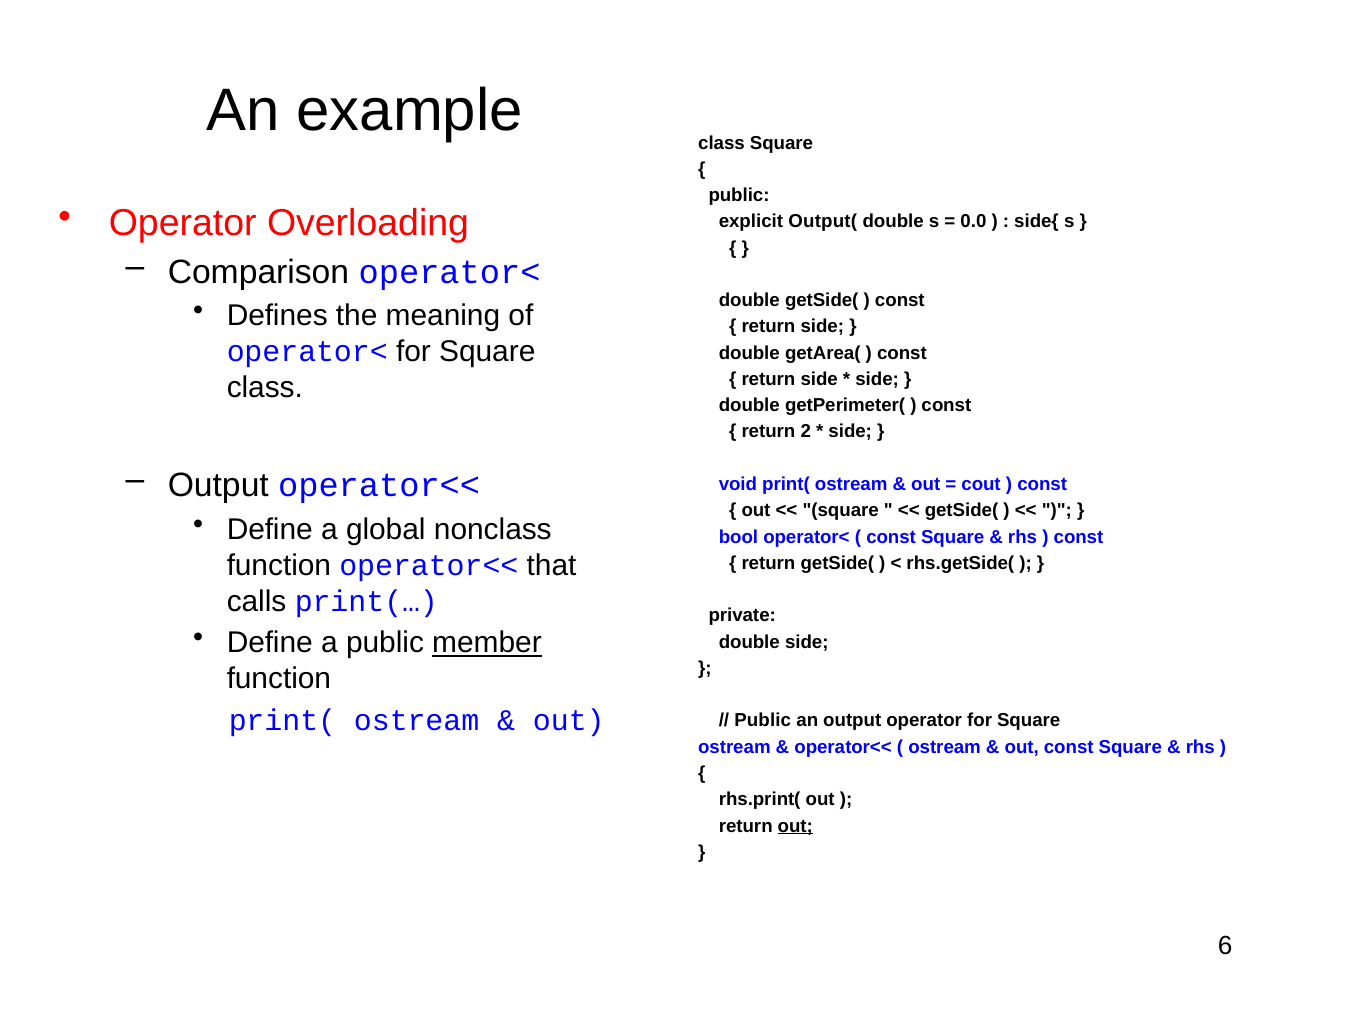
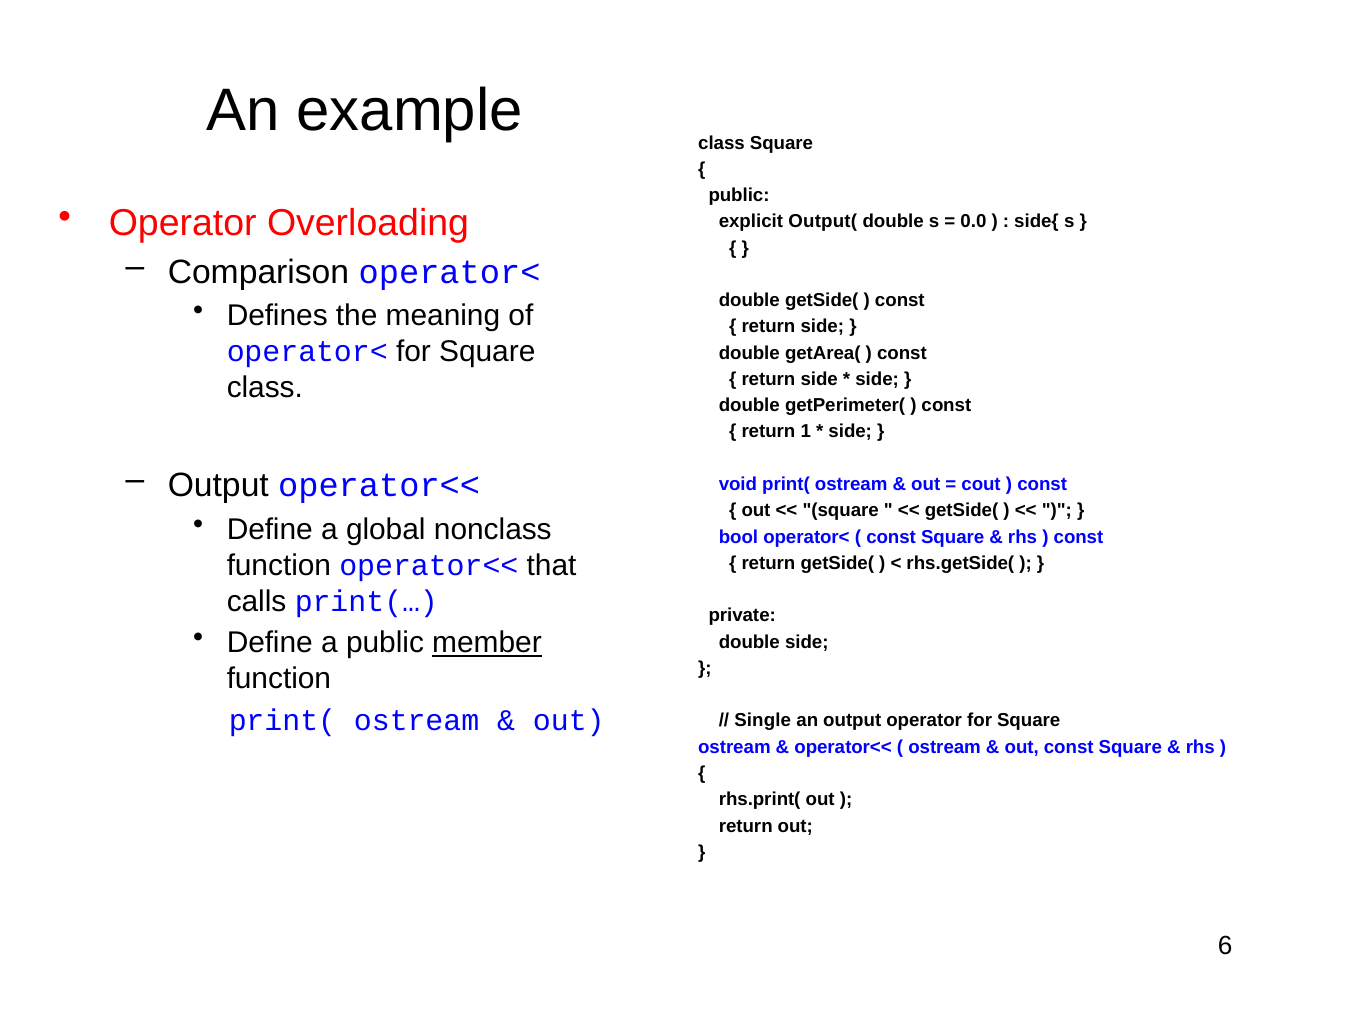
2: 2 -> 1
Public at (763, 720): Public -> Single
out at (795, 825) underline: present -> none
